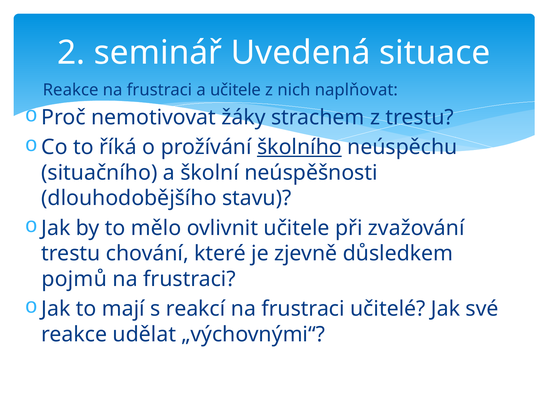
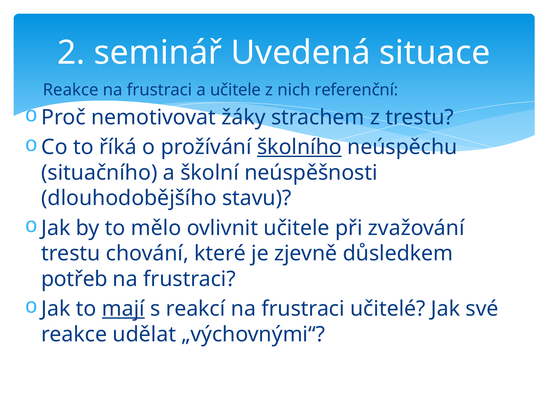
naplňovat: naplňovat -> referenční
pojmů: pojmů -> potřeb
mají underline: none -> present
